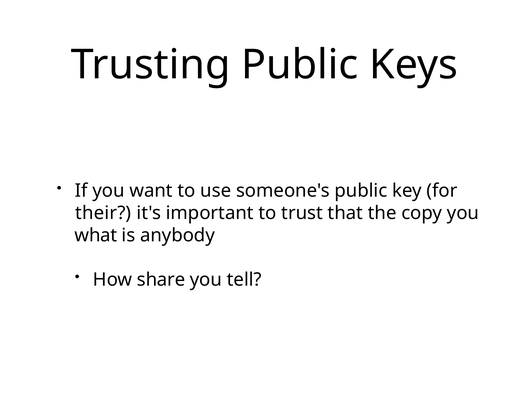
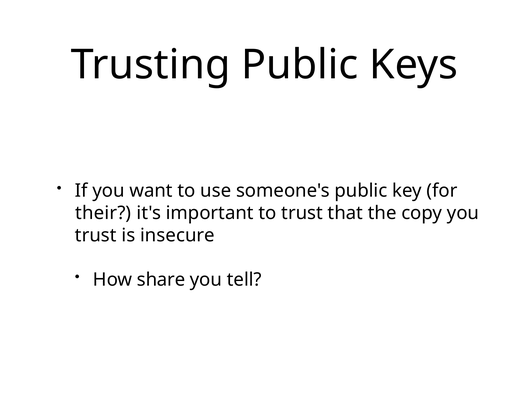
what at (96, 235): what -> trust
anybody: anybody -> insecure
